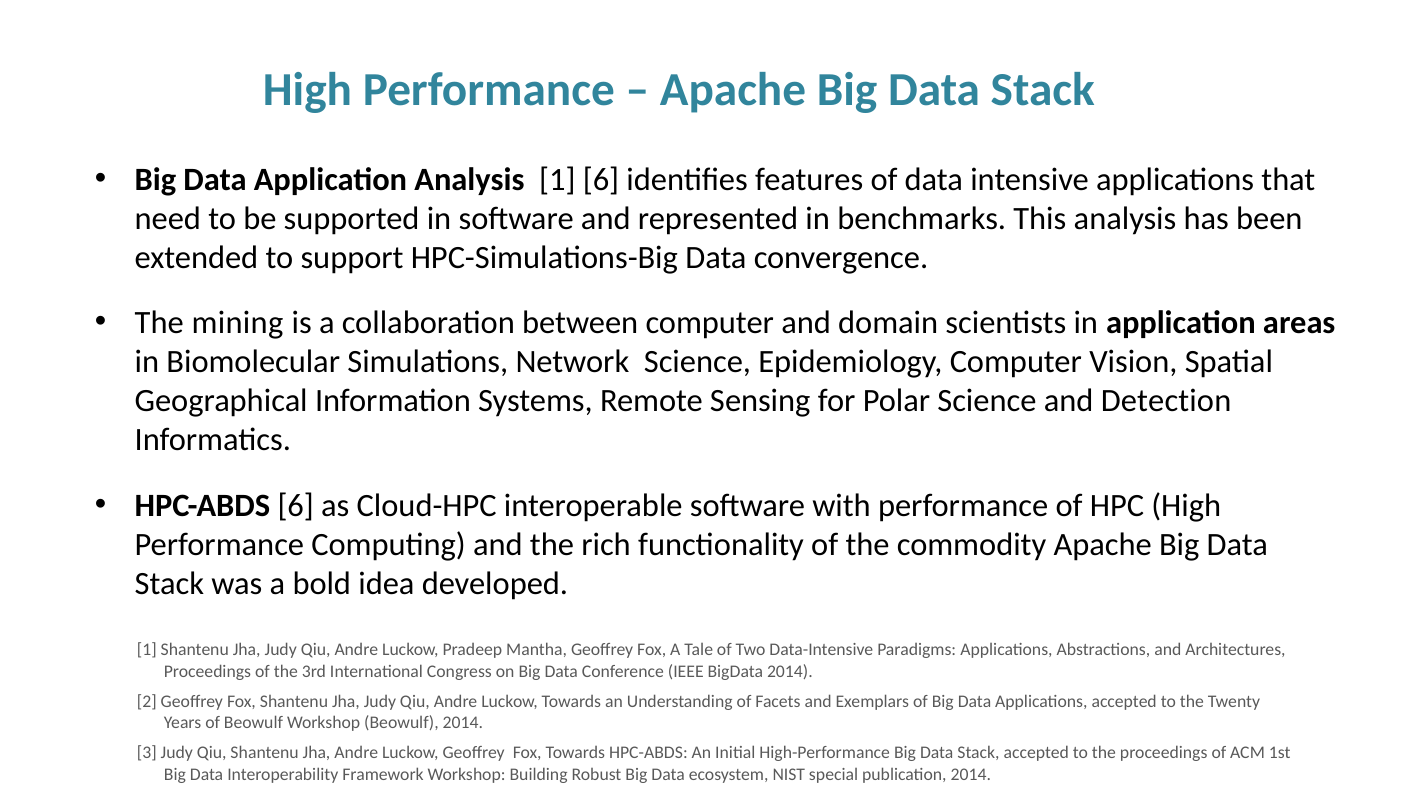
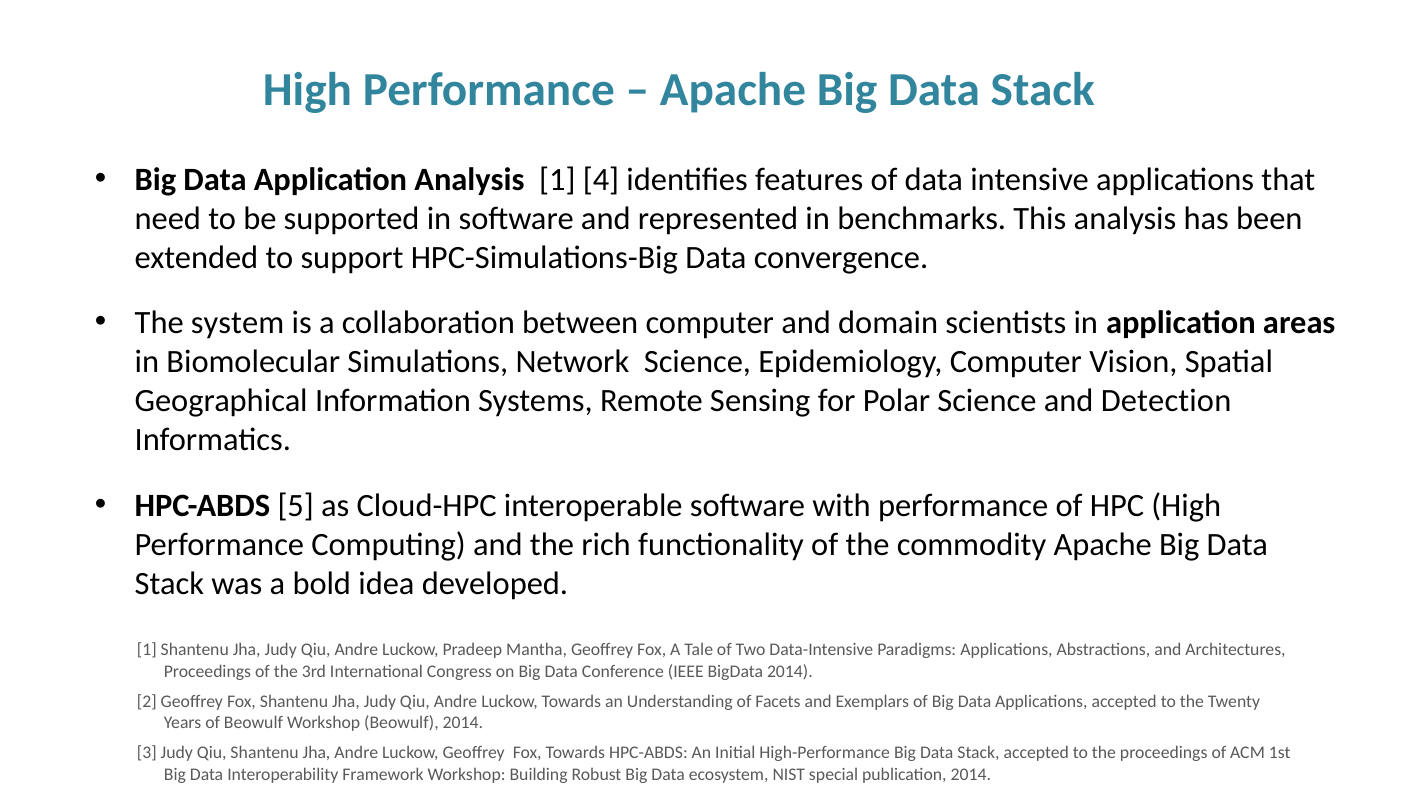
1 6: 6 -> 4
mining: mining -> system
HPC-ABDS 6: 6 -> 5
